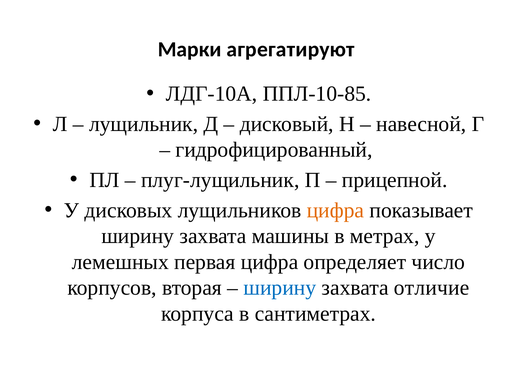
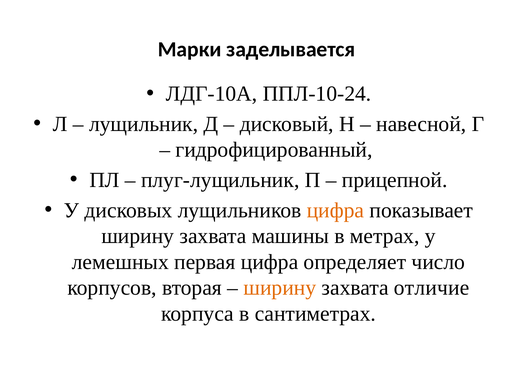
агрегатируют: агрегатируют -> заделывается
ППЛ-10-85: ППЛ-10-85 -> ППЛ-10-24
ширину at (280, 288) colour: blue -> orange
